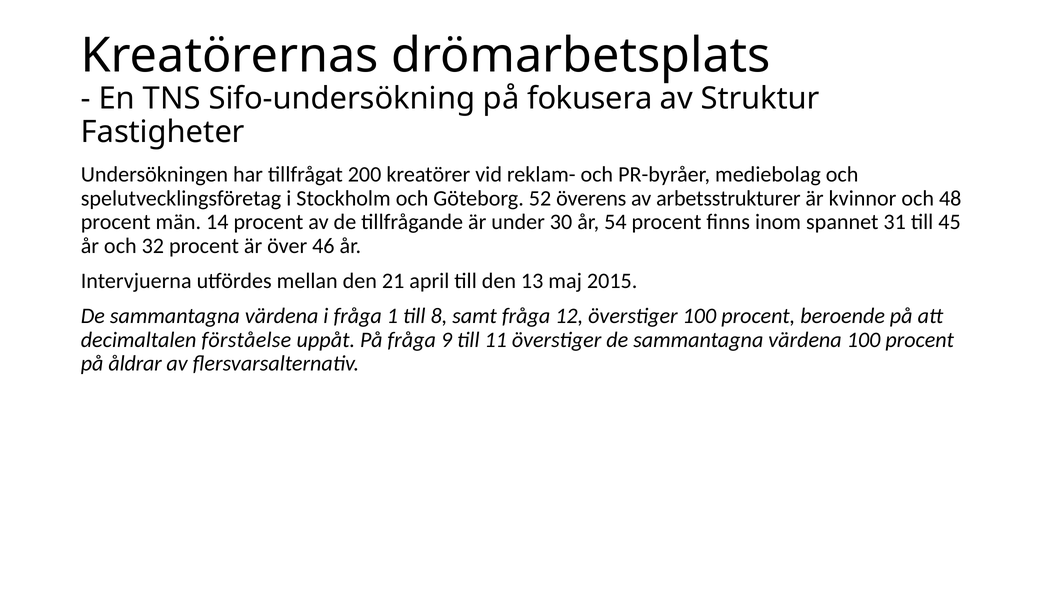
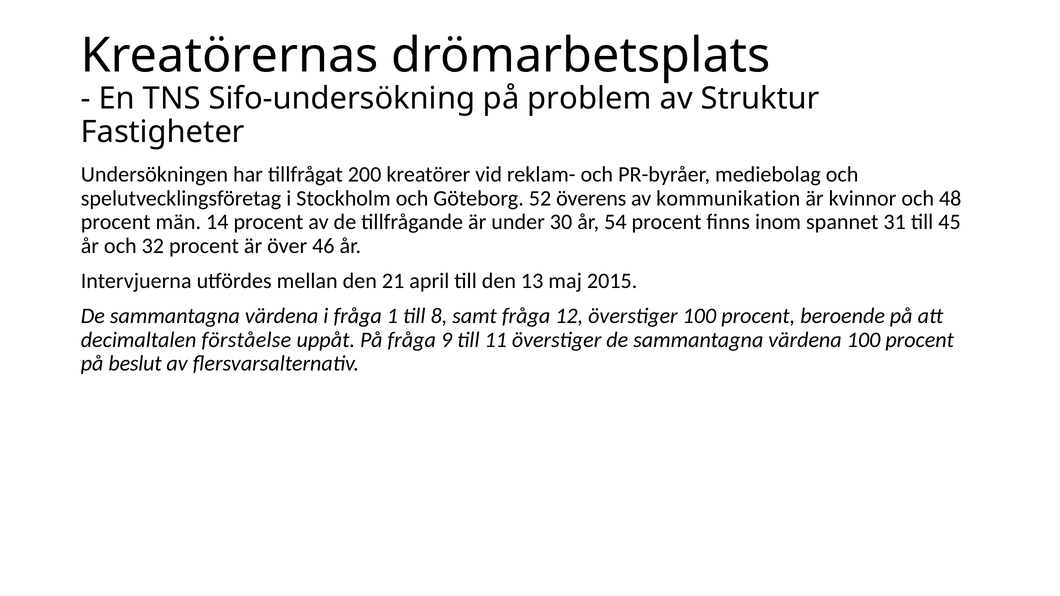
fokusera: fokusera -> problem
arbetsstrukturer: arbetsstrukturer -> kommunikation
åldrar: åldrar -> beslut
